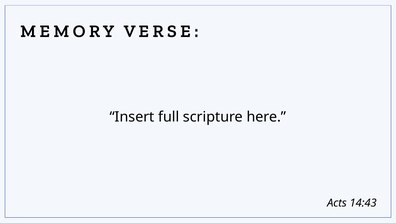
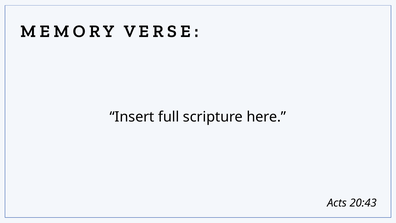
14:43: 14:43 -> 20:43
